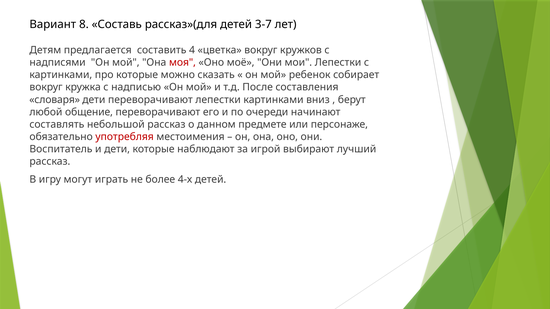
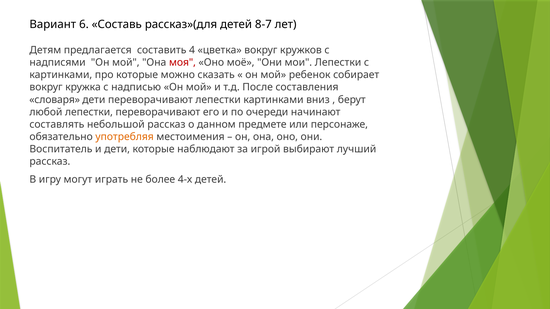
8: 8 -> 6
3-7: 3-7 -> 8-7
любой общение: общение -> лепестки
употребляя colour: red -> orange
